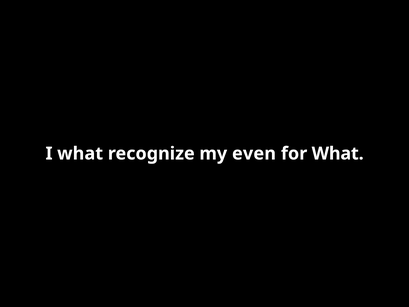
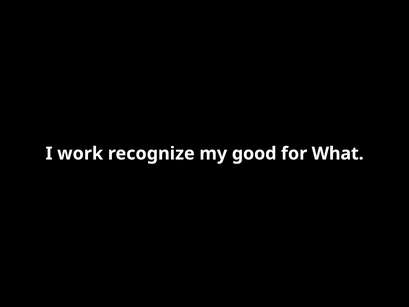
I what: what -> work
even: even -> good
